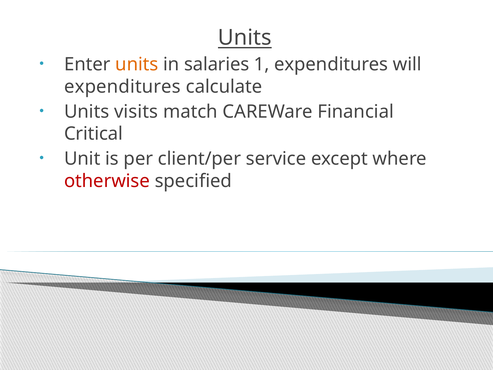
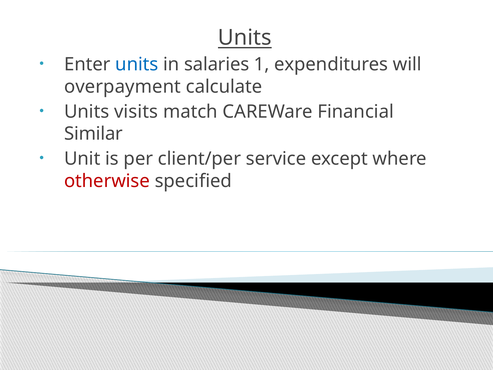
units at (137, 64) colour: orange -> blue
expenditures at (122, 87): expenditures -> overpayment
Critical: Critical -> Similar
